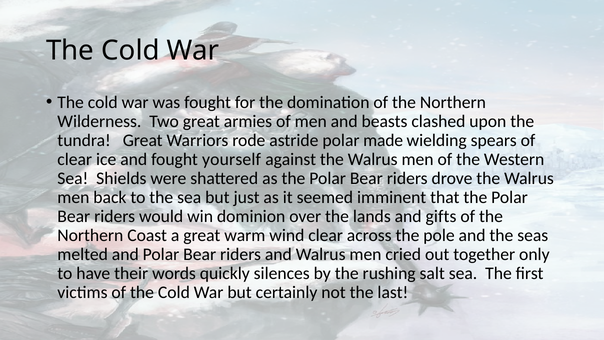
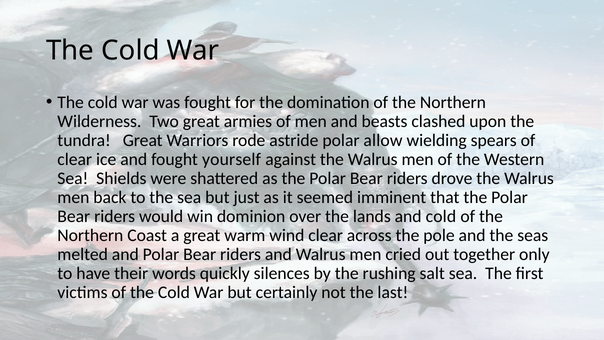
made: made -> allow
and gifts: gifts -> cold
